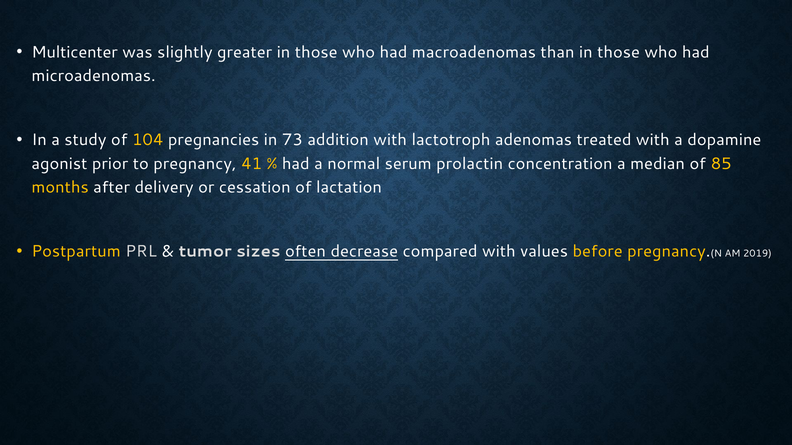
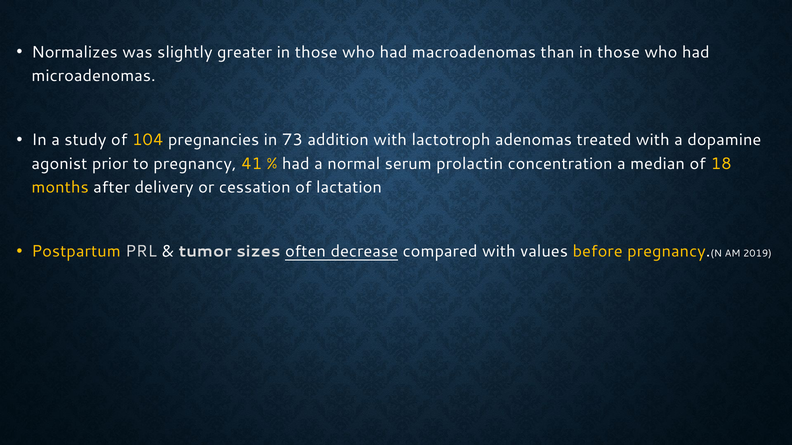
Multicenter: Multicenter -> Normalizes
85: 85 -> 18
